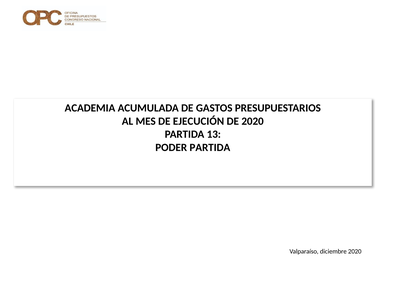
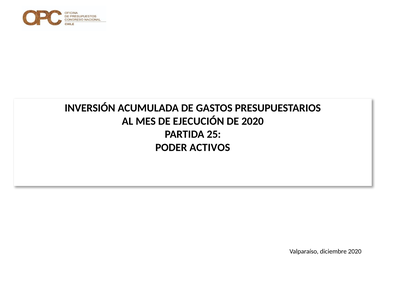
ACADEMIA: ACADEMIA -> INVERSIÓN
13: 13 -> 25
PODER PARTIDA: PARTIDA -> ACTIVOS
